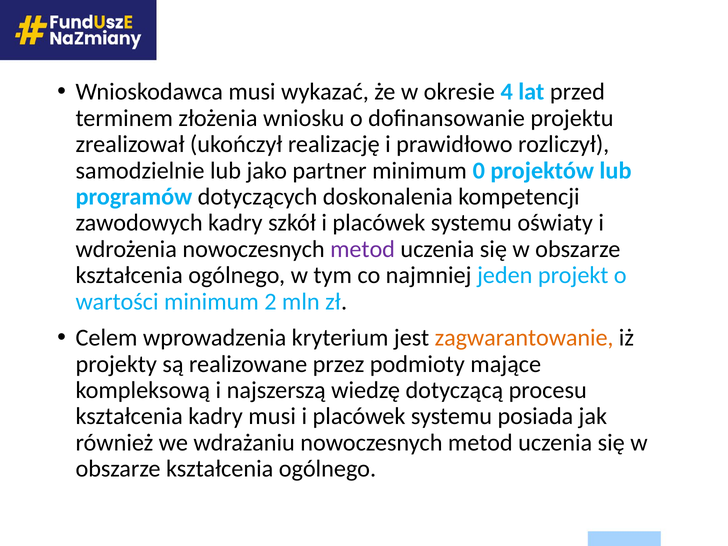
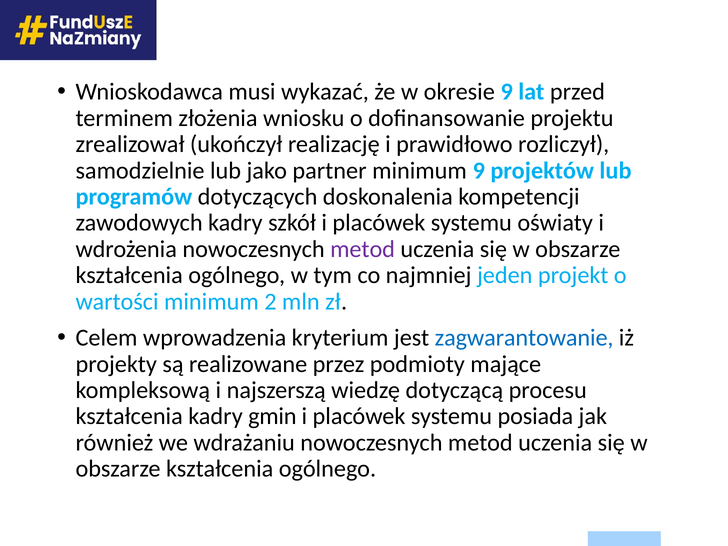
okresie 4: 4 -> 9
minimum 0: 0 -> 9
zagwarantowanie colour: orange -> blue
kadry musi: musi -> gmin
